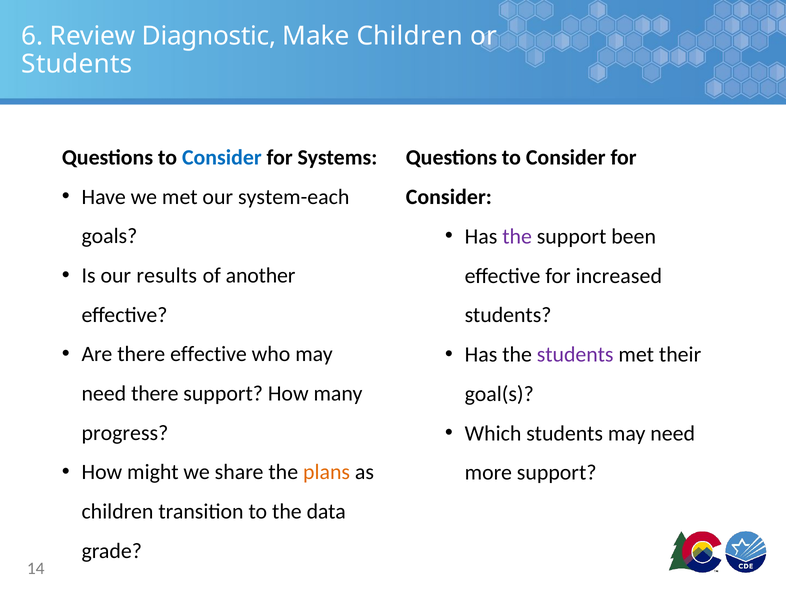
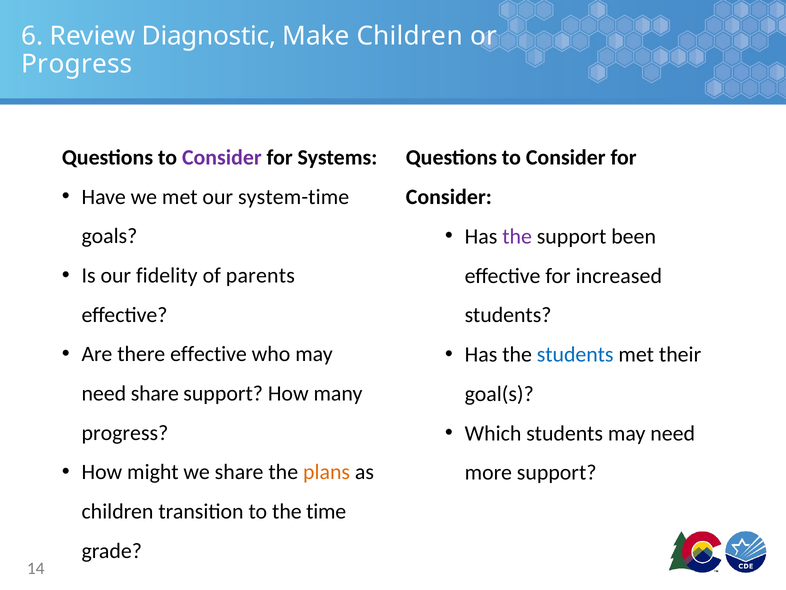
Students at (77, 64): Students -> Progress
Consider at (222, 157) colour: blue -> purple
system-each: system-each -> system-time
results: results -> fidelity
another: another -> parents
students at (575, 354) colour: purple -> blue
need there: there -> share
data: data -> time
